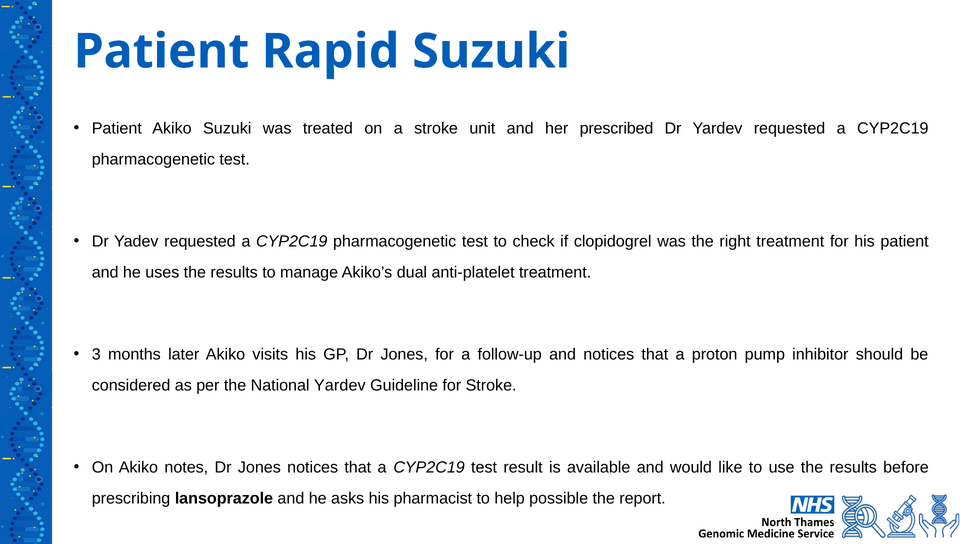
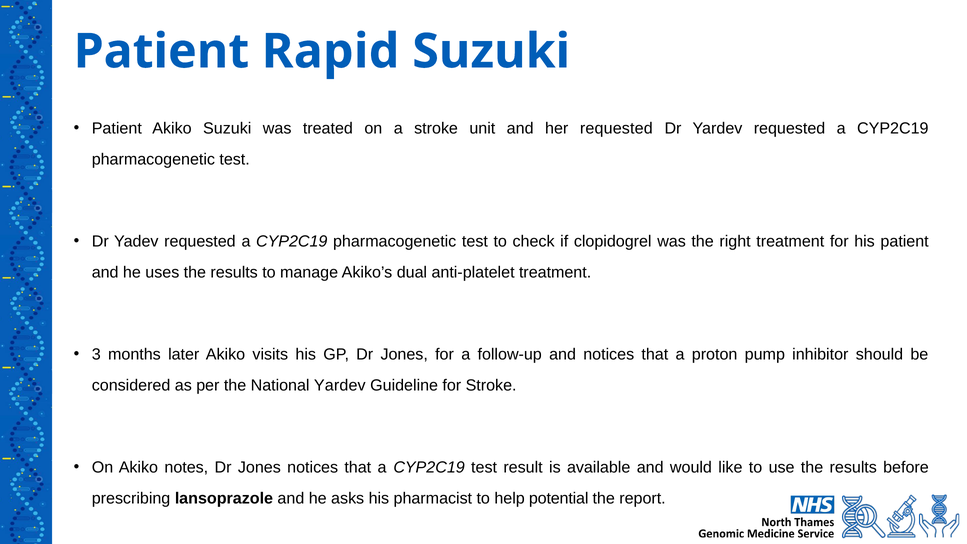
her prescribed: prescribed -> requested
possible: possible -> potential
